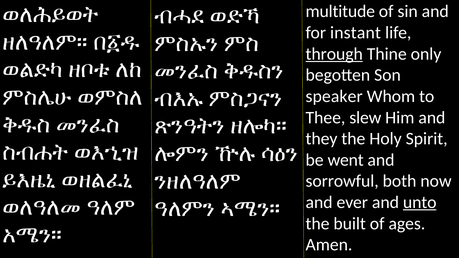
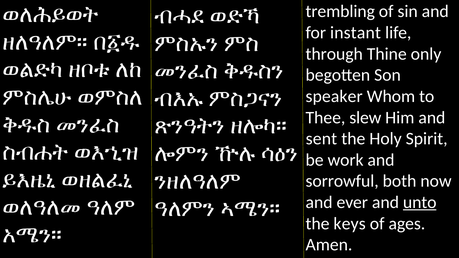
multitude: multitude -> trembling
through underline: present -> none
they: they -> sent
went: went -> work
built: built -> keys
